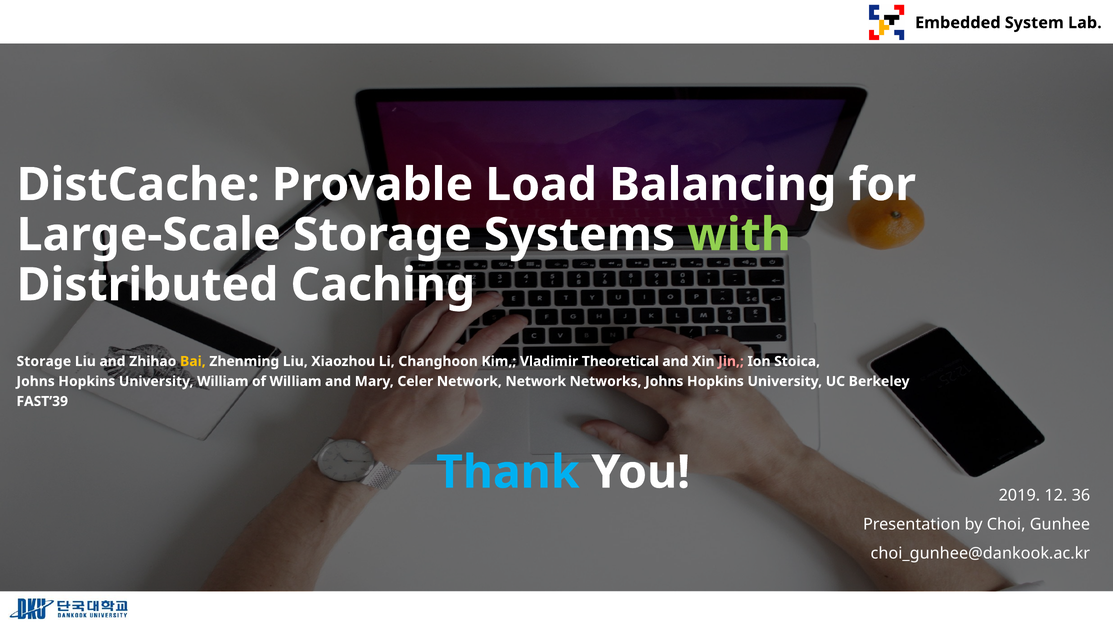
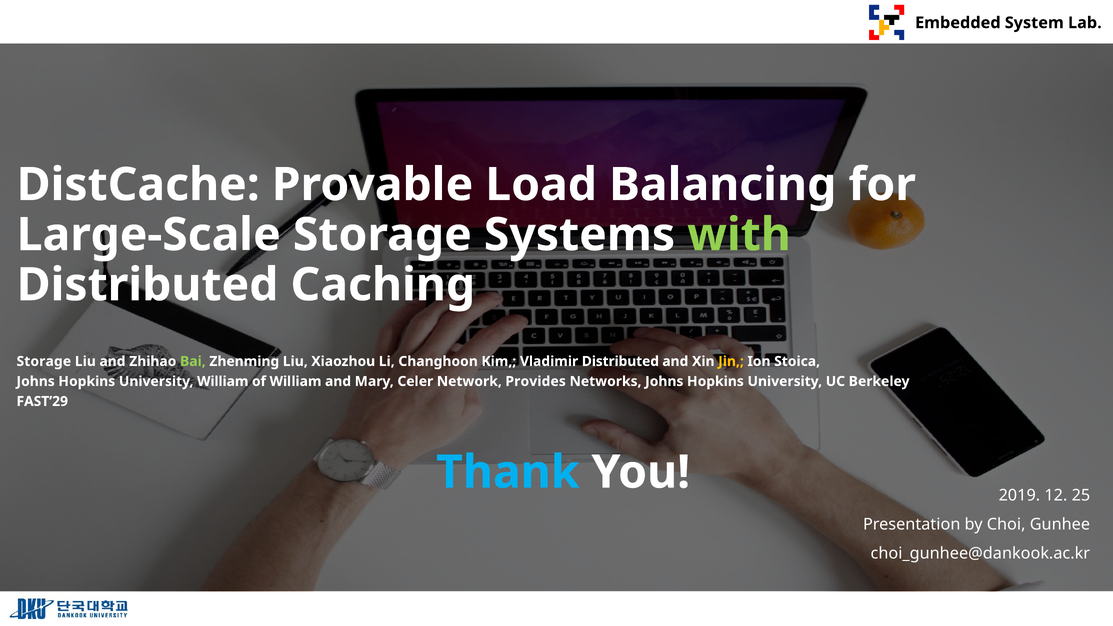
Bai colour: yellow -> light green
Vladimir Theoretical: Theoretical -> Distributed
Jin colour: pink -> yellow
Network Network: Network -> Provides
FAST’39: FAST’39 -> FAST’29
36: 36 -> 25
